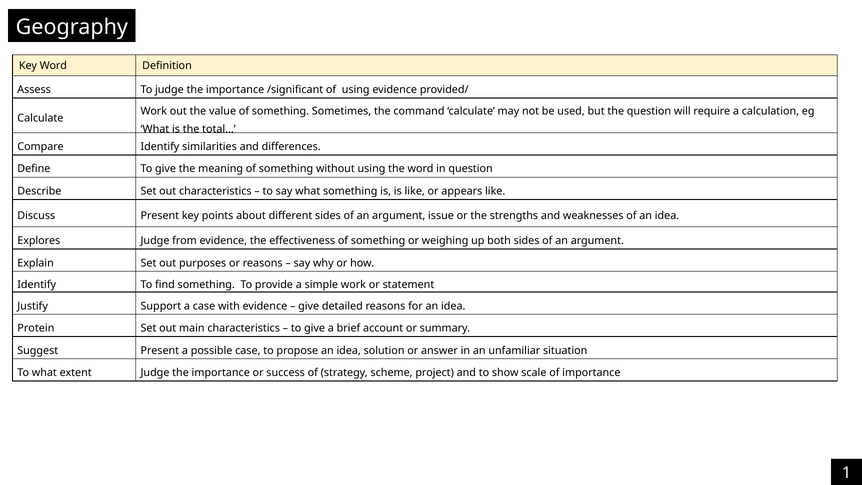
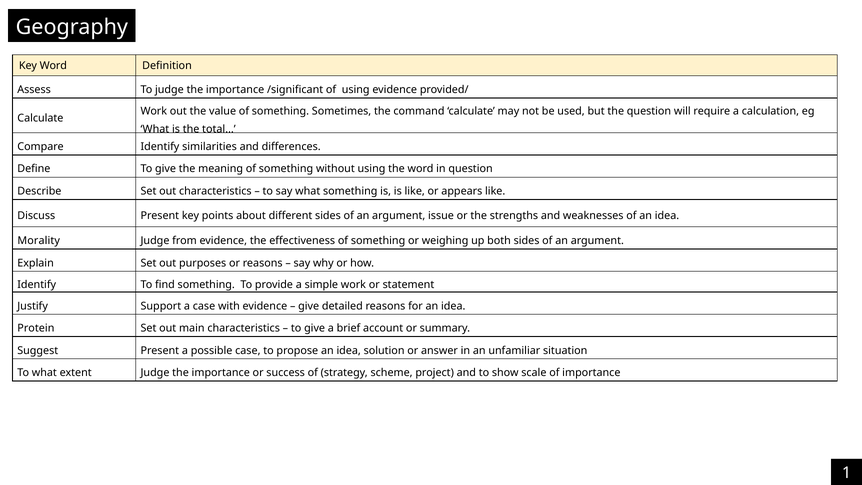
Explores: Explores -> Morality
